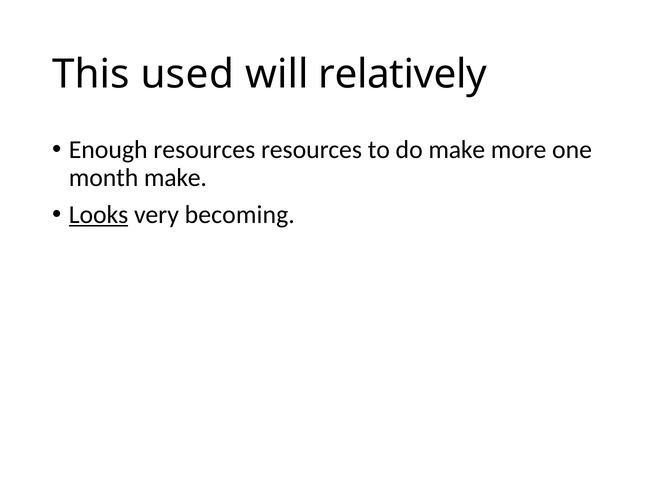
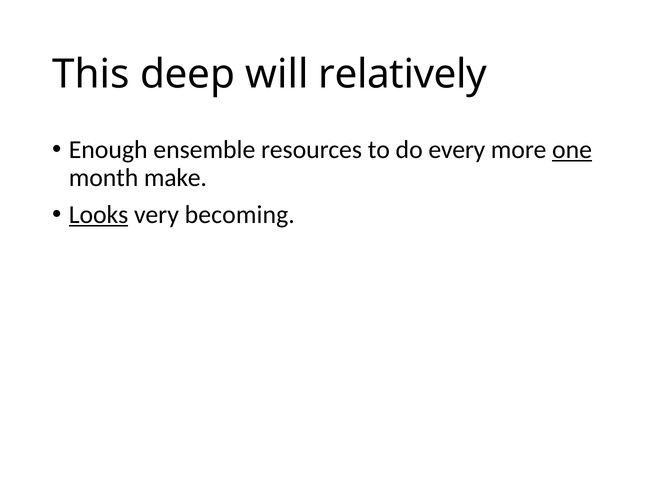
used: used -> deep
Enough resources: resources -> ensemble
do make: make -> every
one underline: none -> present
